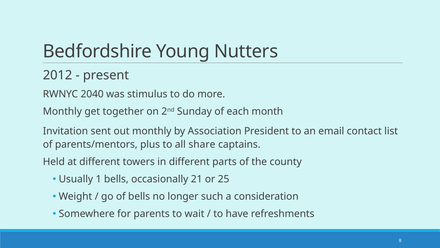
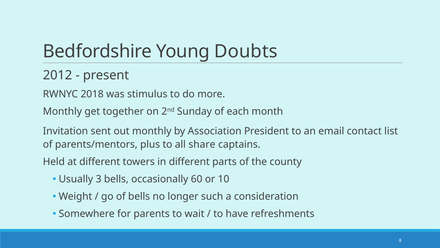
Nutters: Nutters -> Doubts
2040: 2040 -> 2018
1: 1 -> 3
21: 21 -> 60
25: 25 -> 10
